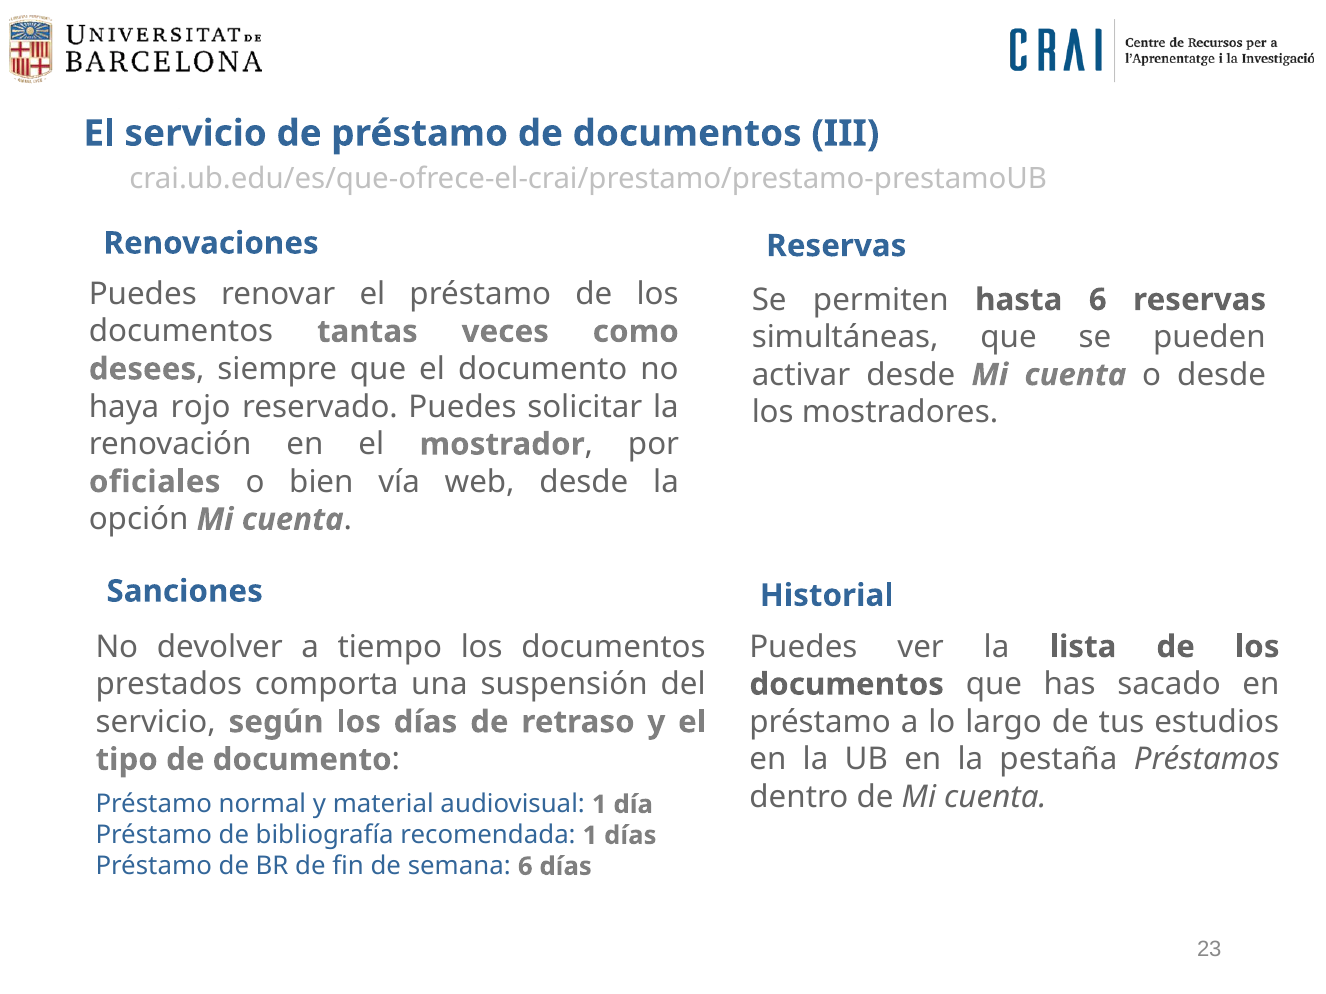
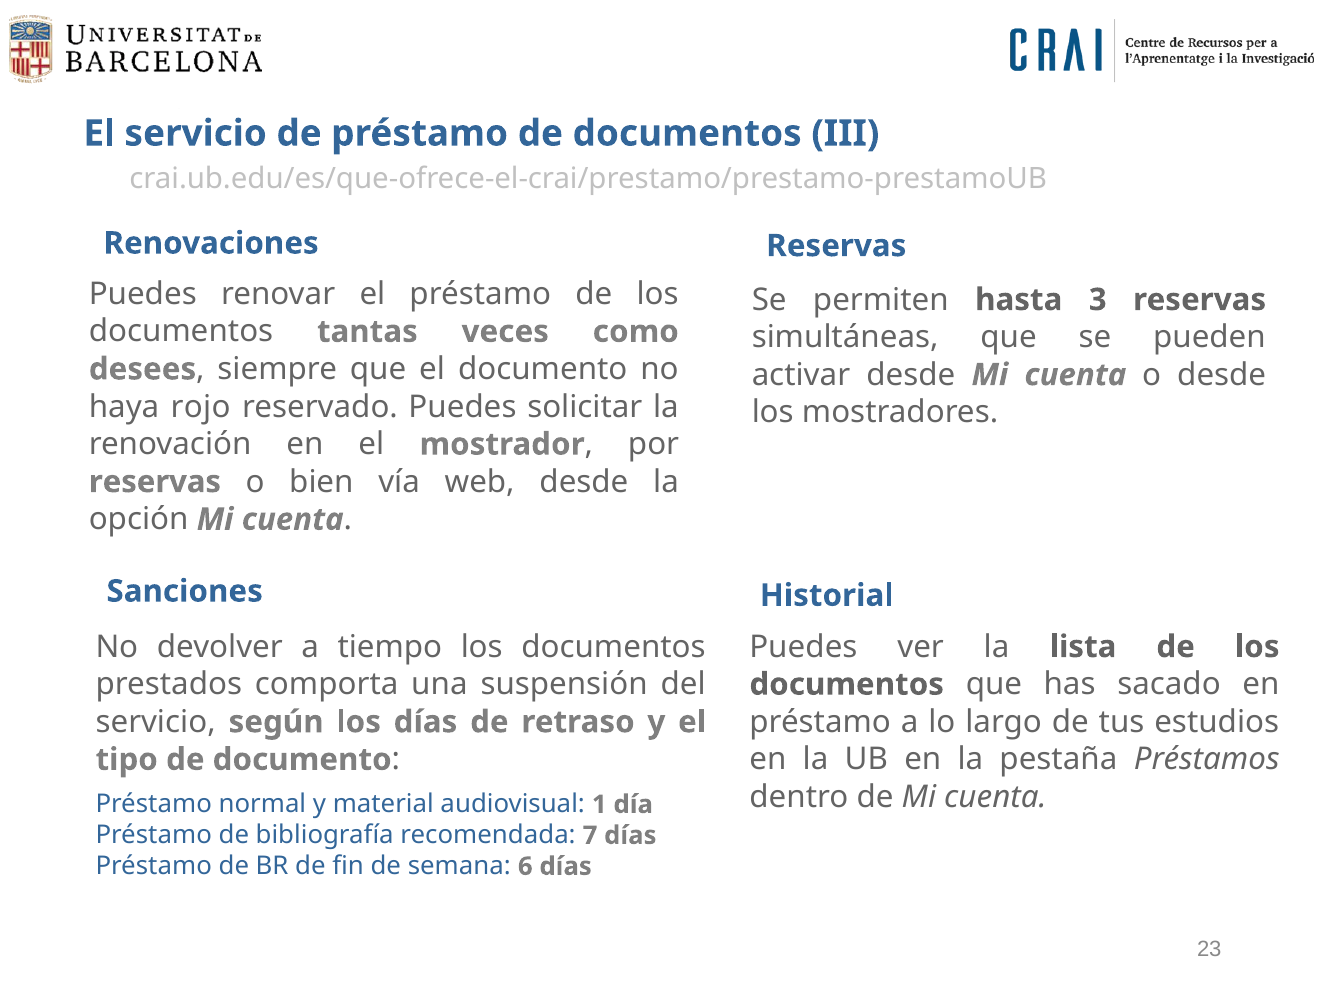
hasta 6: 6 -> 3
oficiales at (155, 482): oficiales -> reservas
recomendada 1: 1 -> 7
